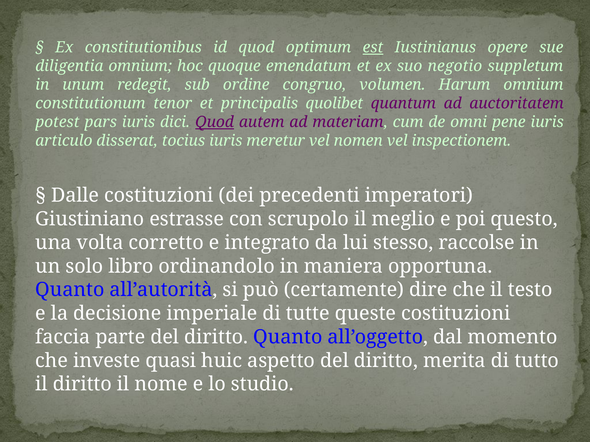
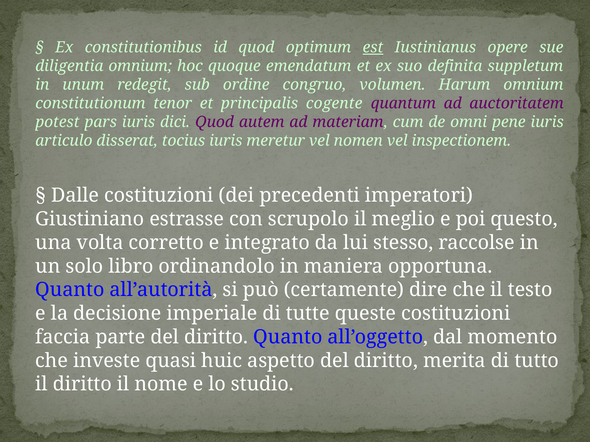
negotio: negotio -> definita
quolibet: quolibet -> cogente
Quod at (215, 122) underline: present -> none
